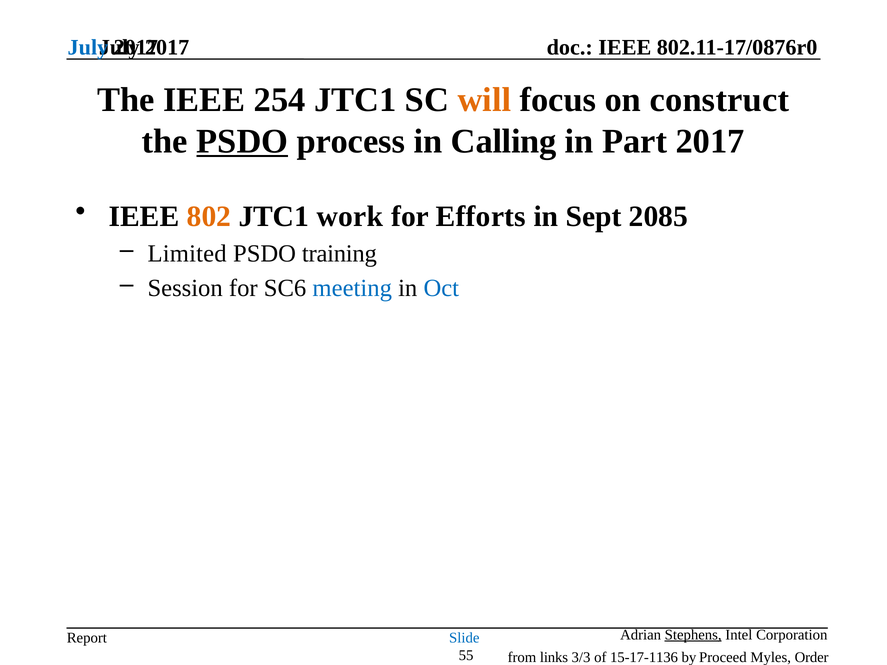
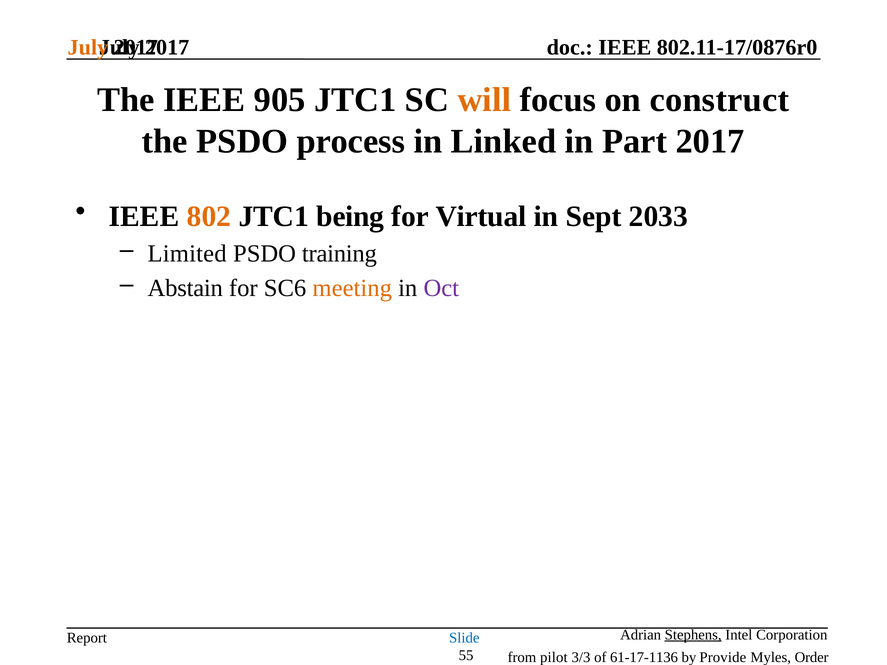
July at (88, 47) colour: blue -> orange
254: 254 -> 905
PSDO at (242, 141) underline: present -> none
Calling: Calling -> Linked
work: work -> being
Efforts: Efforts -> Virtual
2085: 2085 -> 2033
Session: Session -> Abstain
meeting colour: blue -> orange
Oct colour: blue -> purple
links: links -> pilot
15-17-1136: 15-17-1136 -> 61-17-1136
Proceed: Proceed -> Provide
